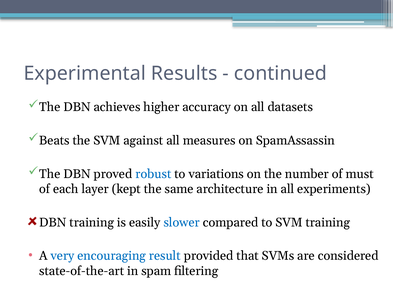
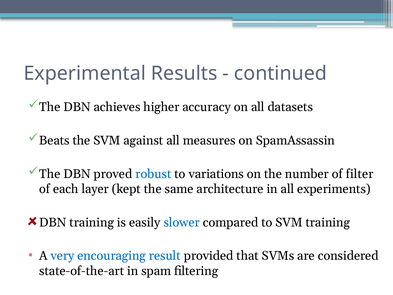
must: must -> filter
